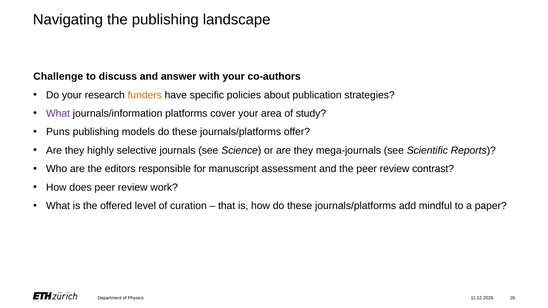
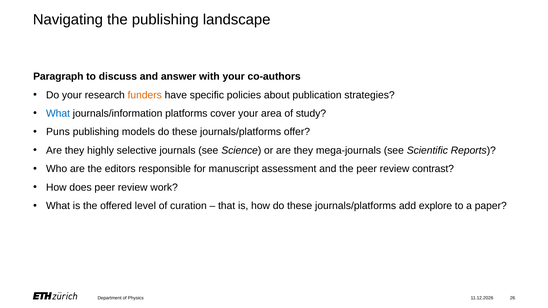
Challenge: Challenge -> Paragraph
What at (58, 114) colour: purple -> blue
mindful: mindful -> explore
